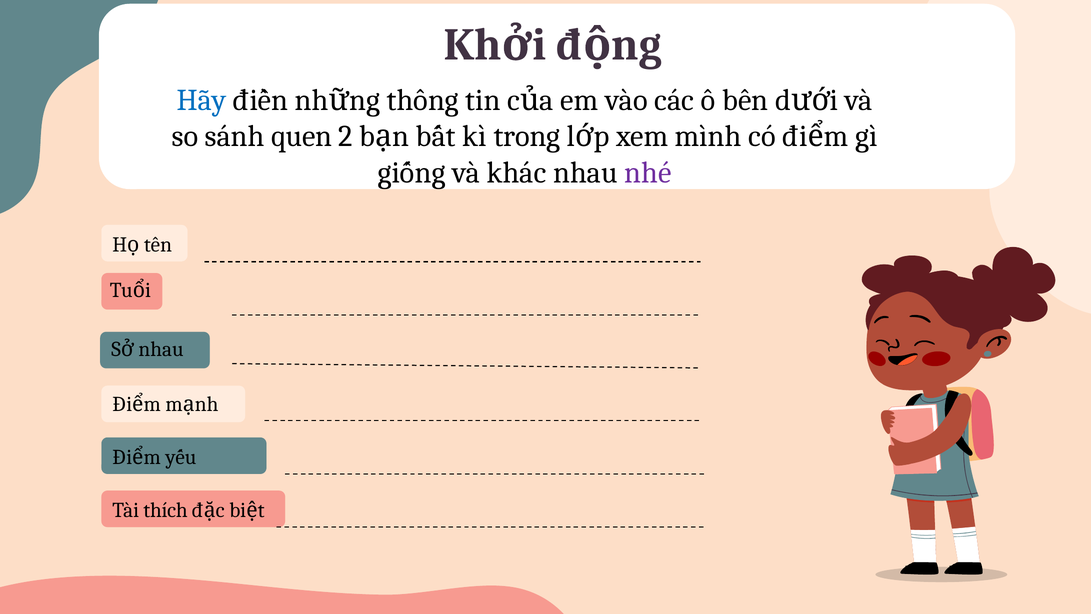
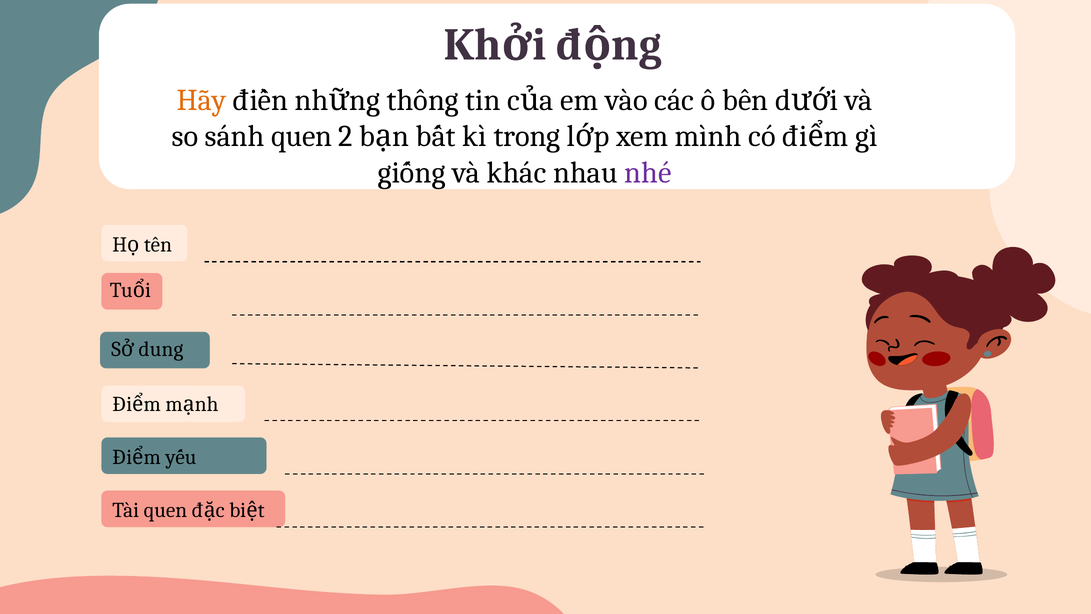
Hãy colour: blue -> orange
nhau at (161, 349): nhau -> dung
Tài thích: thích -> quen
